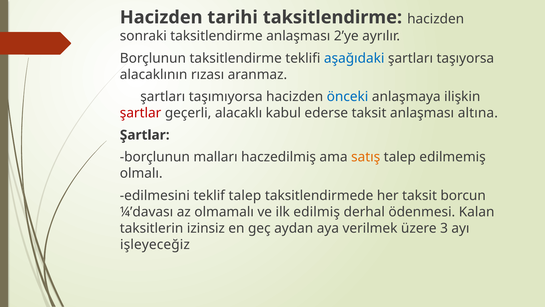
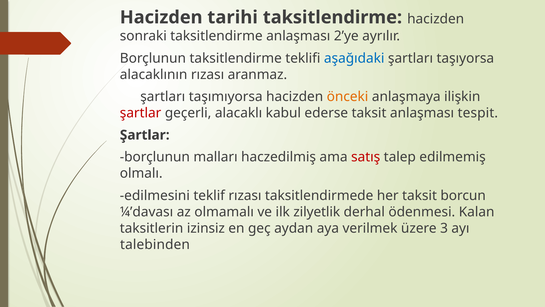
önceki colour: blue -> orange
altına: altına -> tespit
satış colour: orange -> red
teklif talep: talep -> rızası
edilmiş: edilmiş -> zilyetlik
işleyeceğiz: işleyeceğiz -> talebinden
